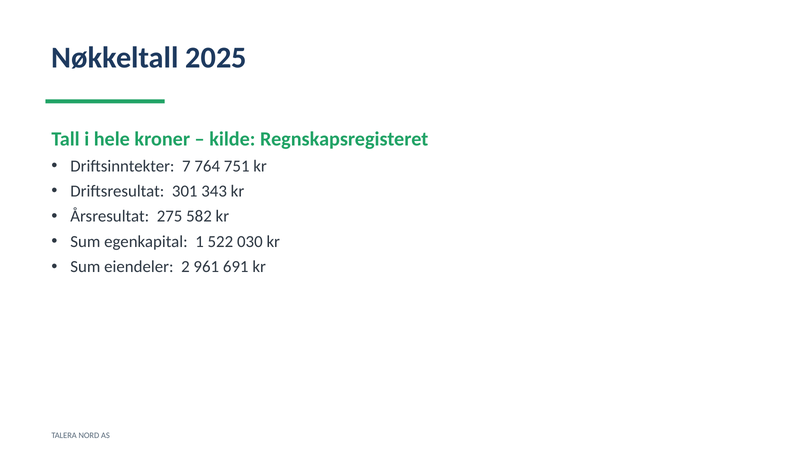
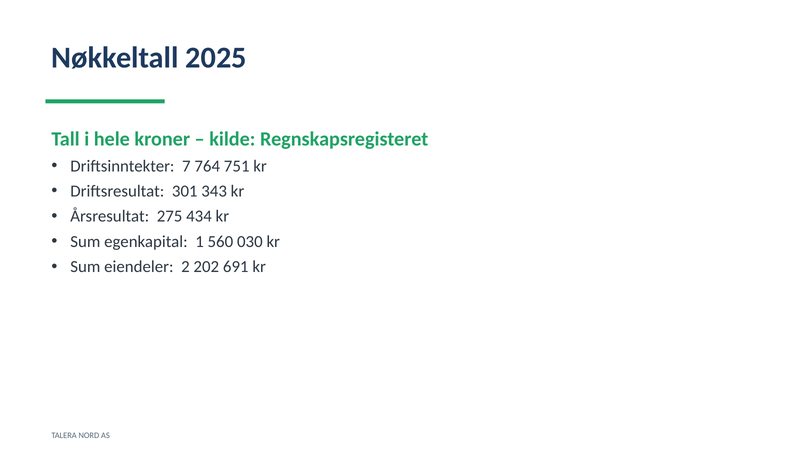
582: 582 -> 434
522: 522 -> 560
961: 961 -> 202
